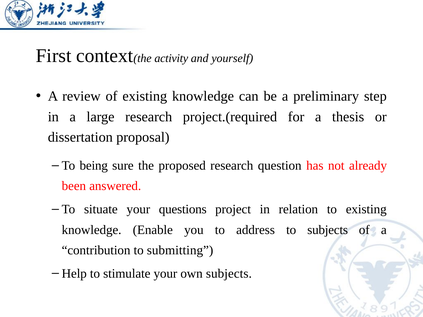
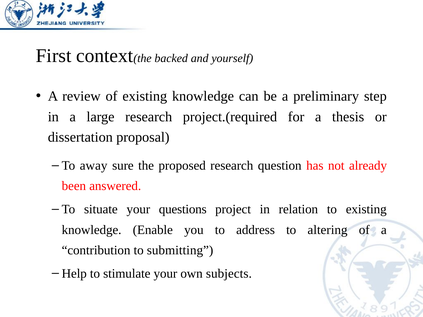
activity: activity -> backed
being: being -> away
to subjects: subjects -> altering
